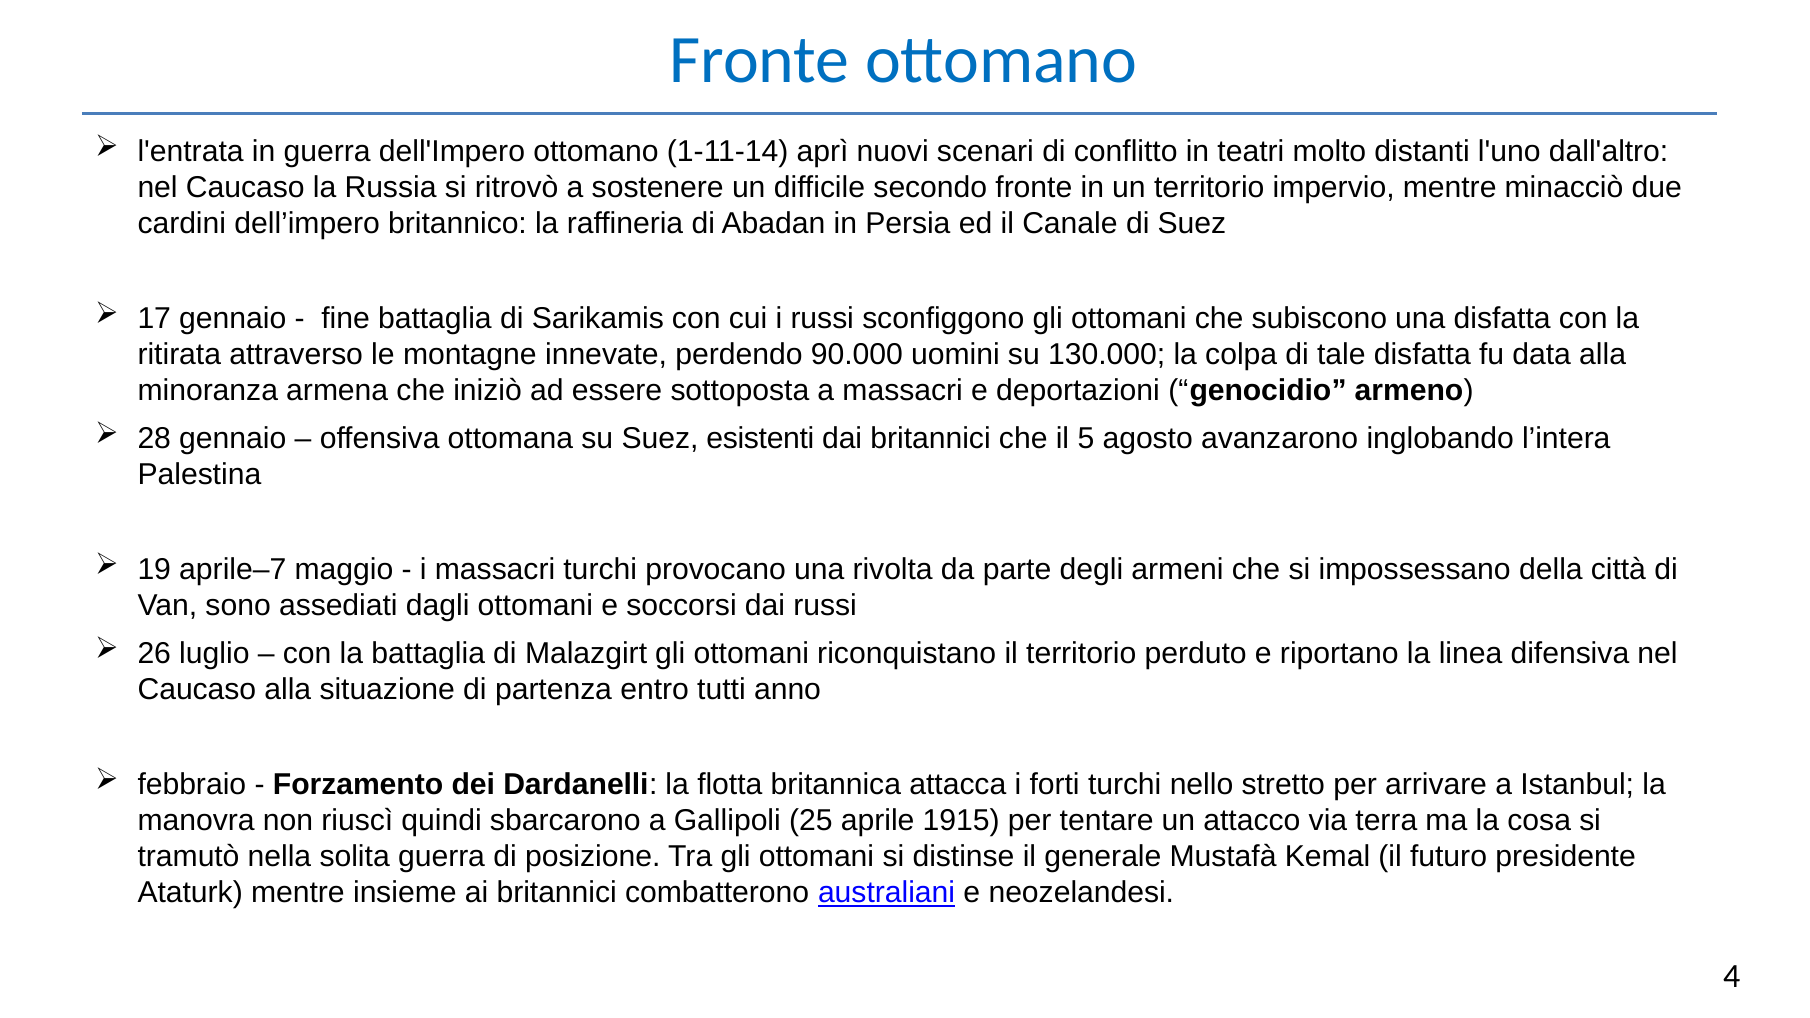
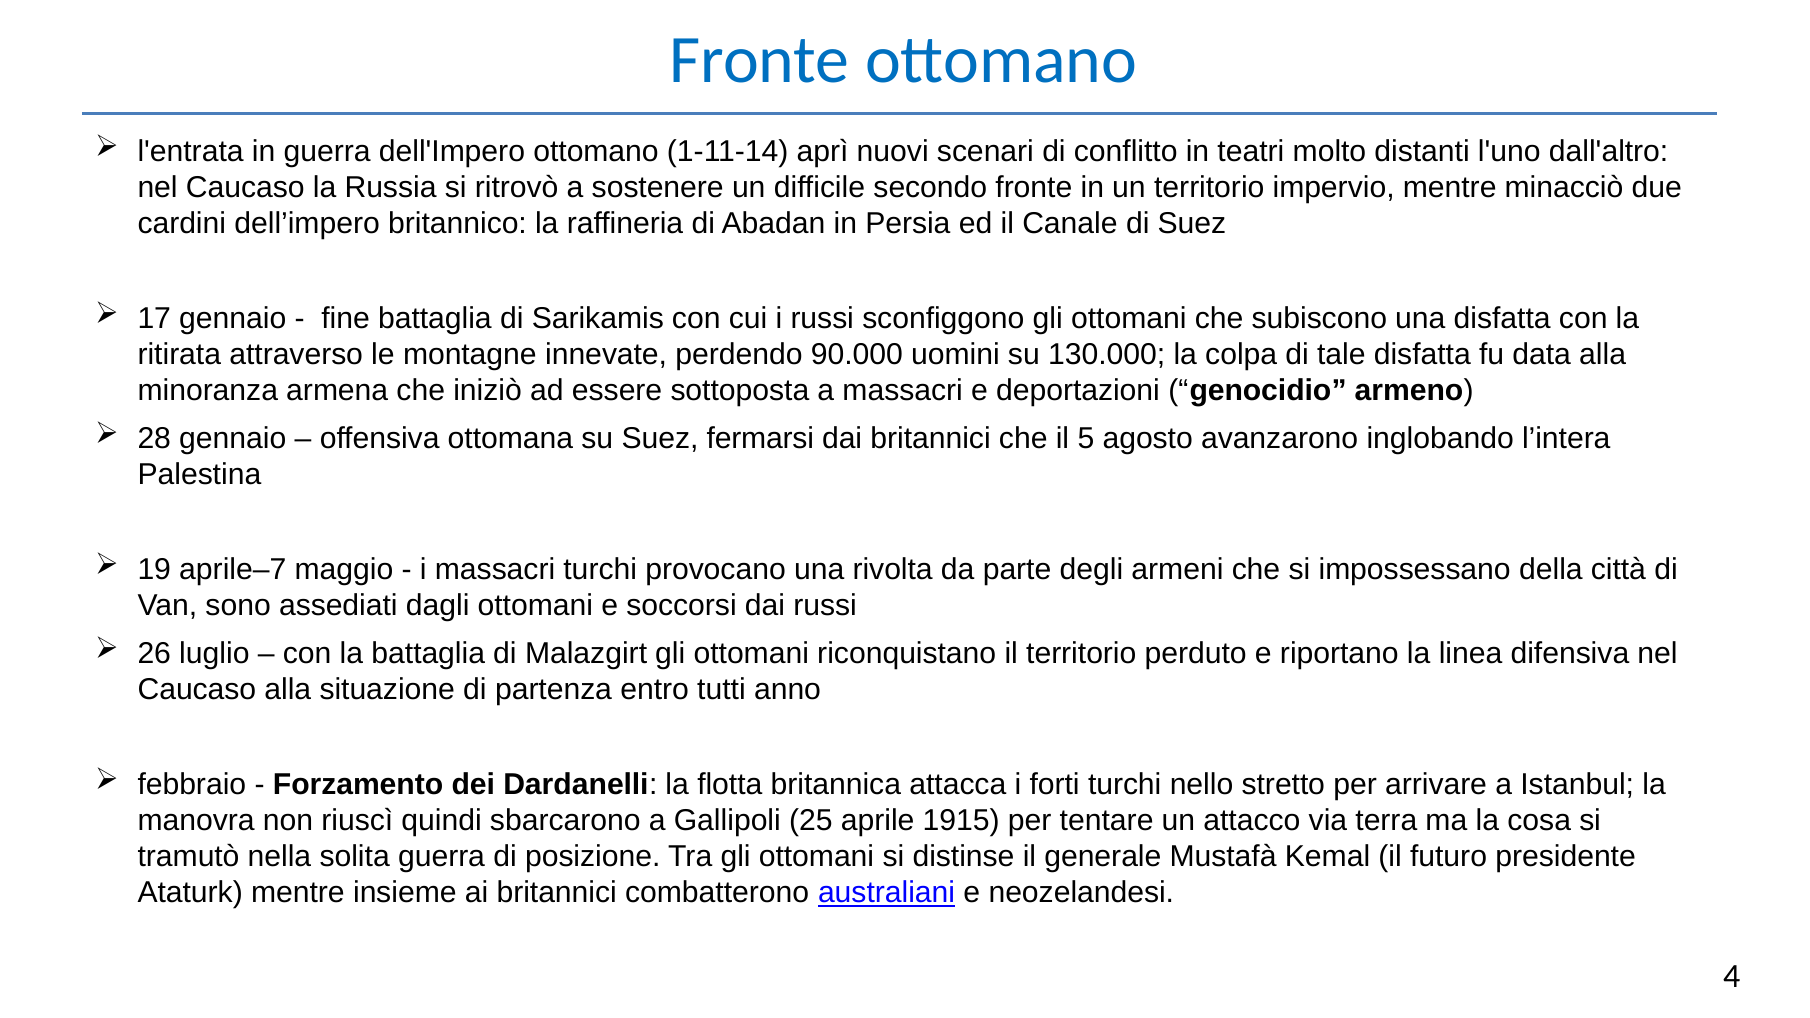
esistenti: esistenti -> fermarsi
